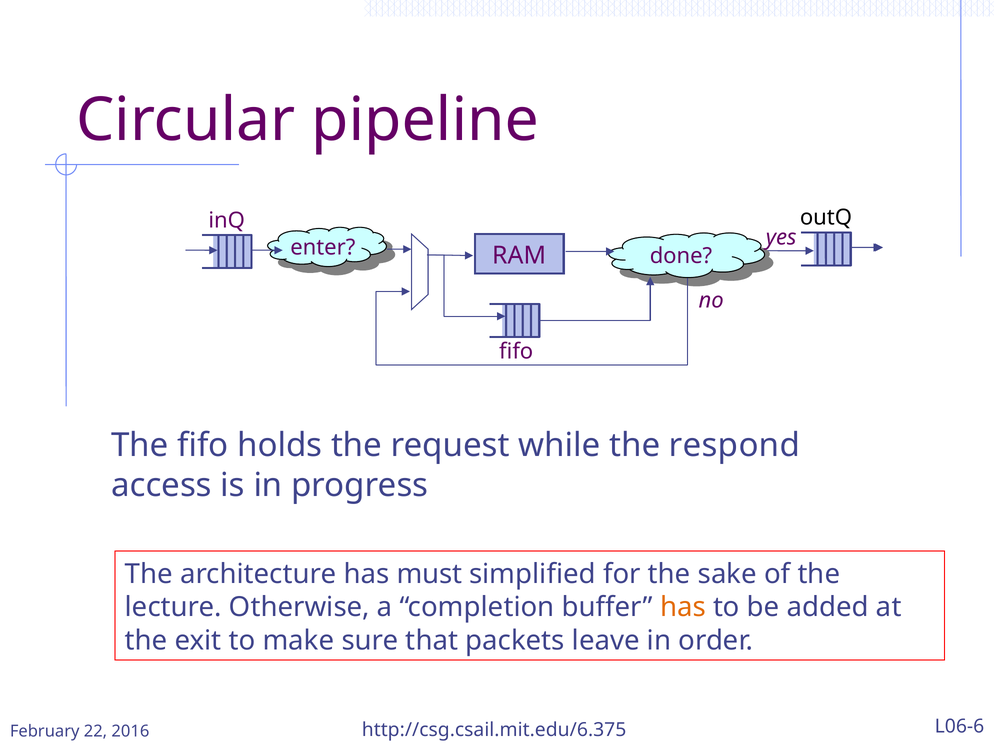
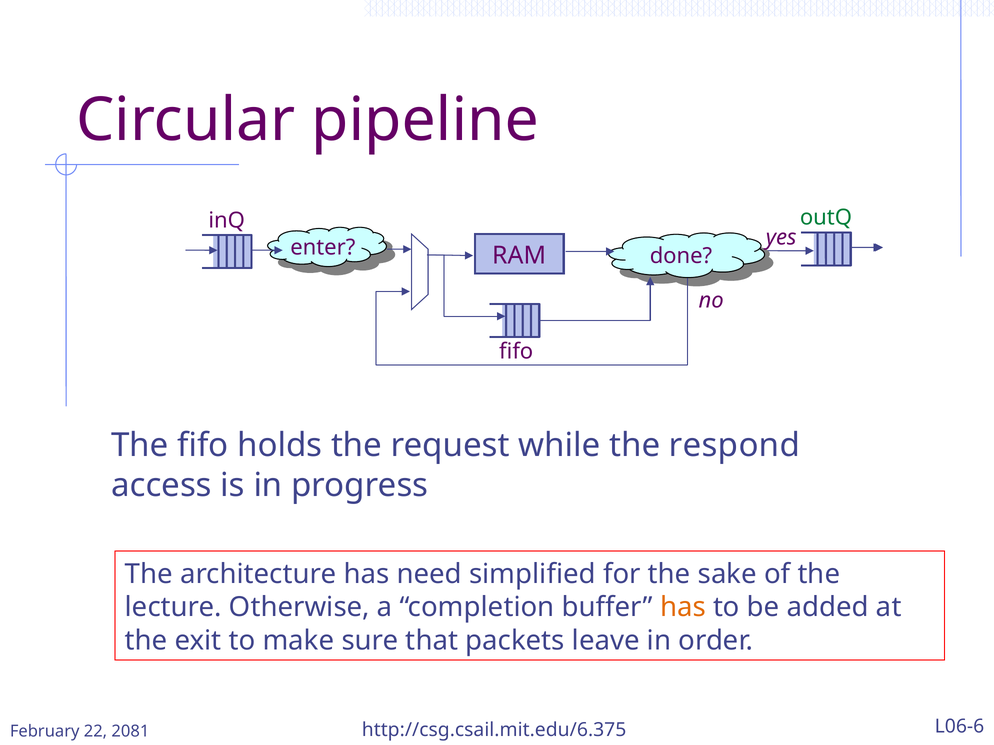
outQ colour: black -> green
must: must -> need
2016: 2016 -> 2081
